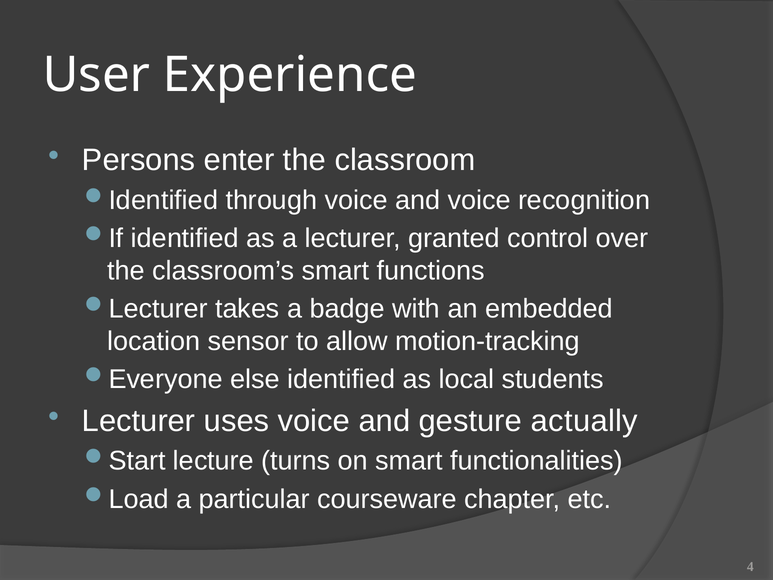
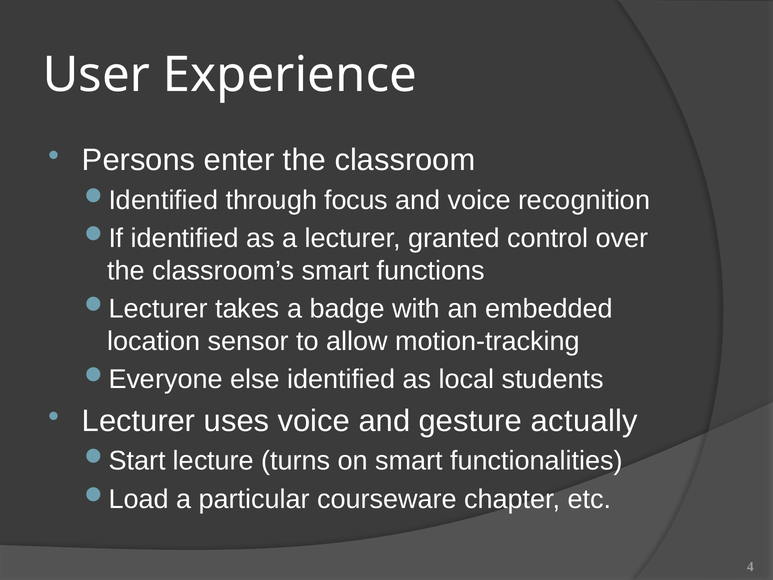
through voice: voice -> focus
